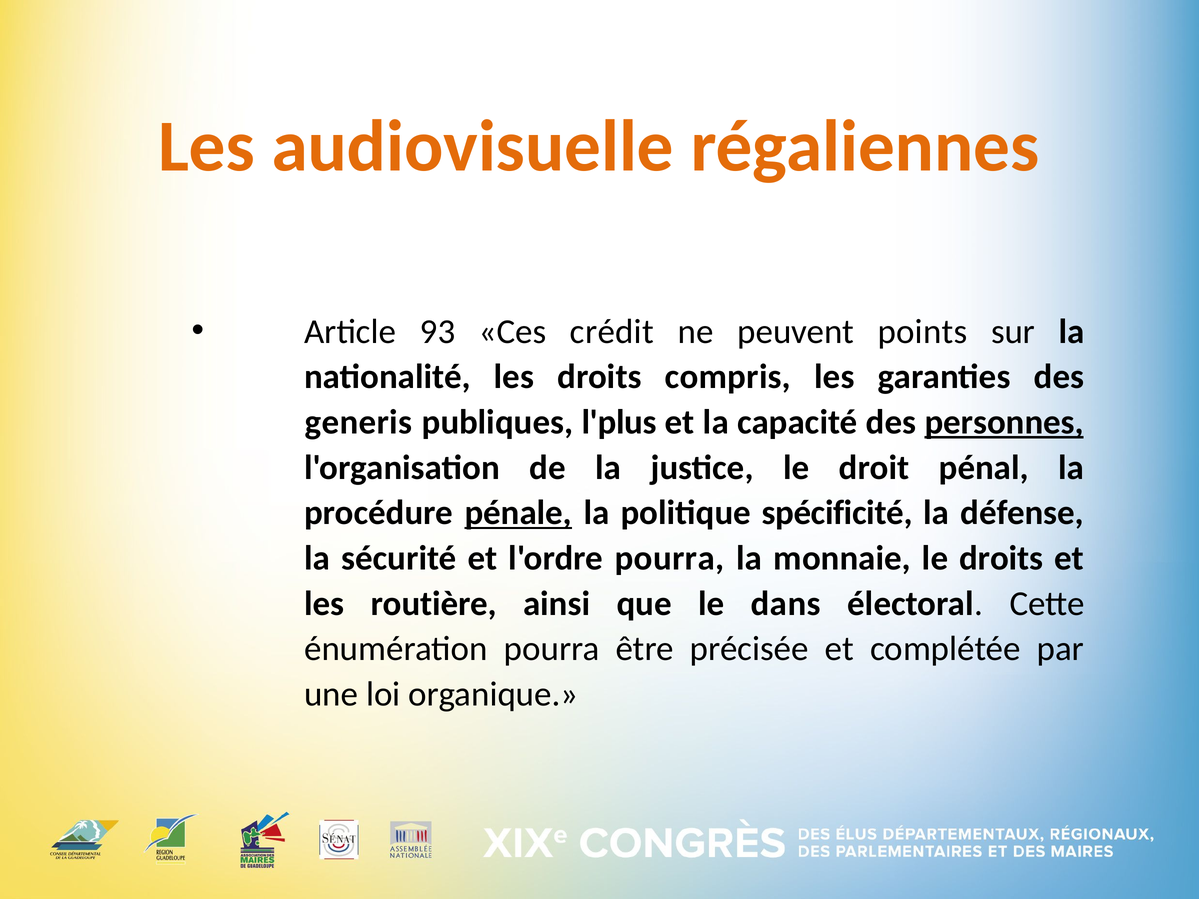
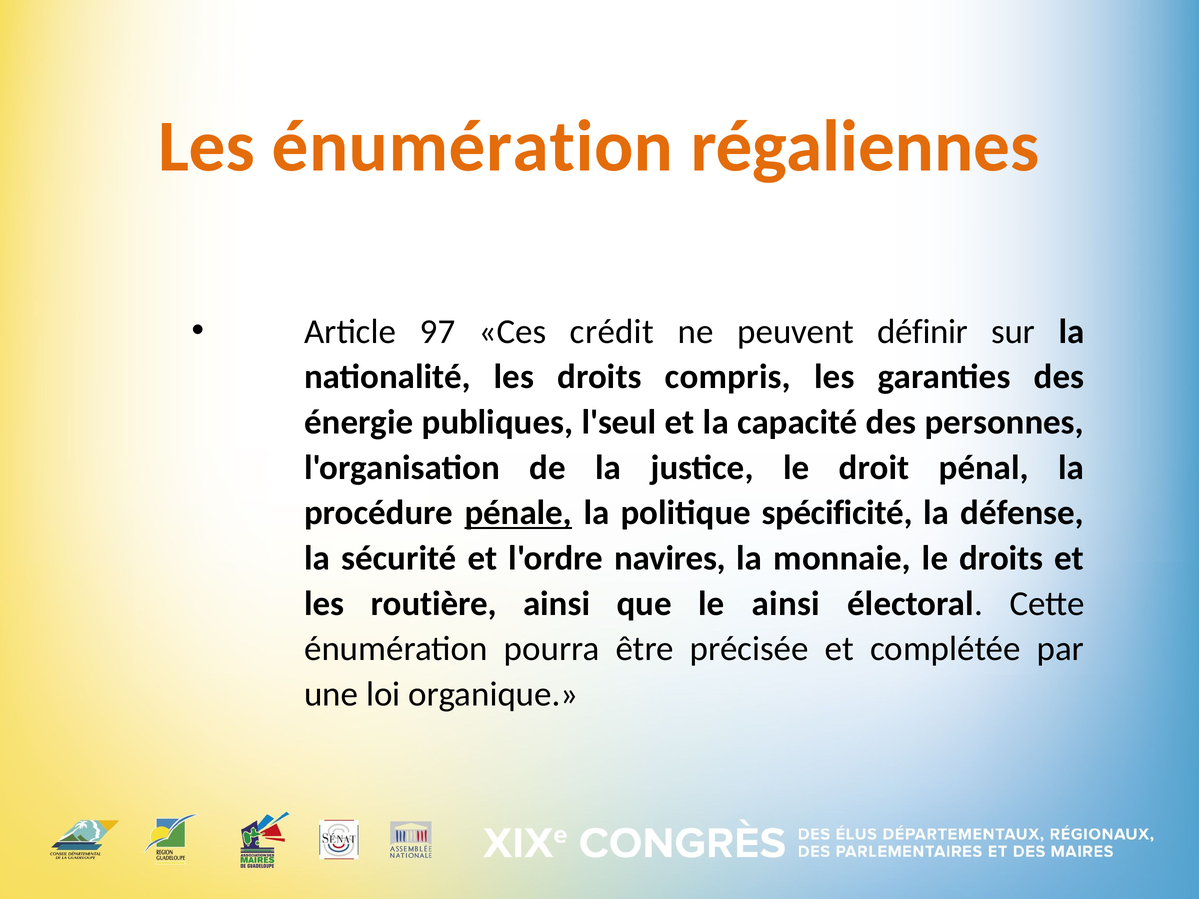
Les audiovisuelle: audiovisuelle -> énumération
93: 93 -> 97
points: points -> définir
generis: generis -> énergie
l'plus: l'plus -> l'seul
personnes underline: present -> none
l'ordre pourra: pourra -> navires
le dans: dans -> ainsi
